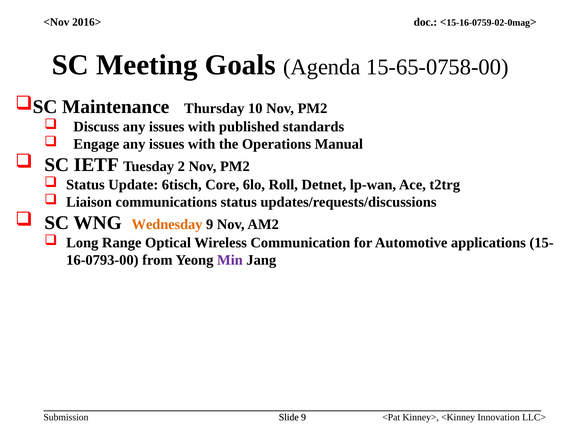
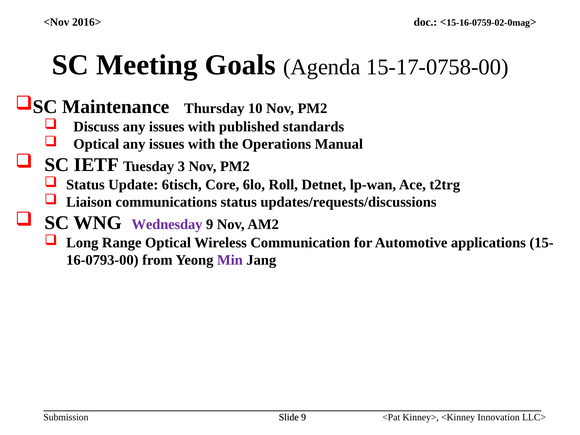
15-65-0758-00: 15-65-0758-00 -> 15-17-0758-00
Engage at (96, 144): Engage -> Optical
2: 2 -> 3
Wednesday colour: orange -> purple
